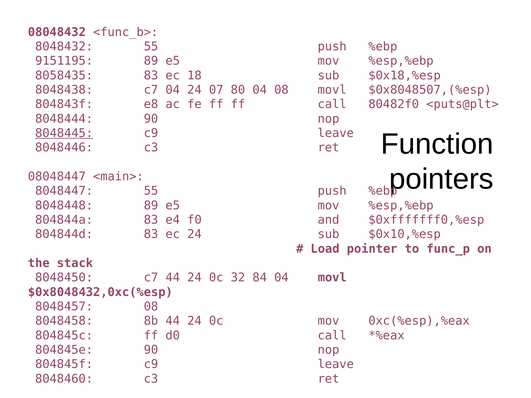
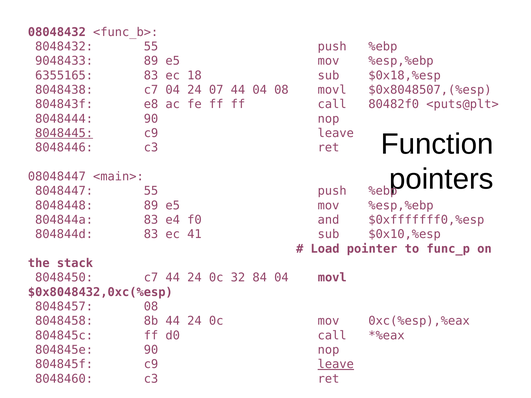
9151195: 9151195 -> 9048433
8058435: 8058435 -> 6355165
07 80: 80 -> 44
ec 24: 24 -> 41
leave at (336, 364) underline: none -> present
